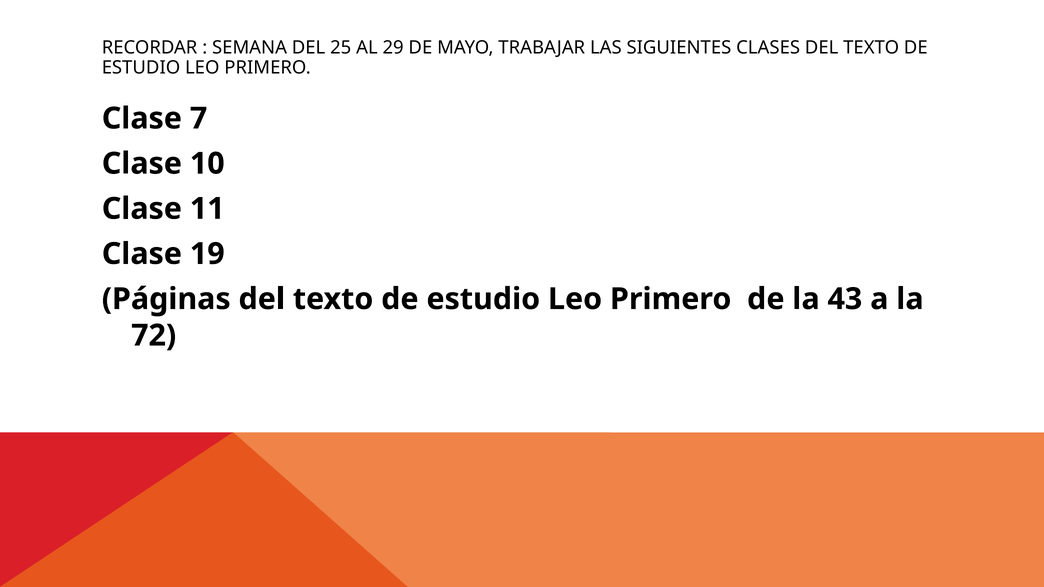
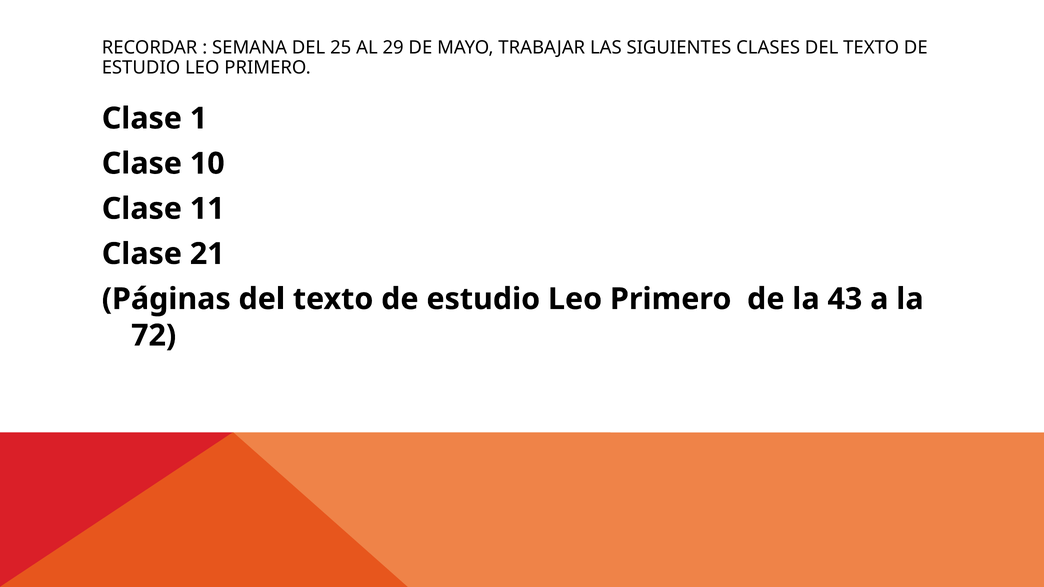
7: 7 -> 1
19: 19 -> 21
